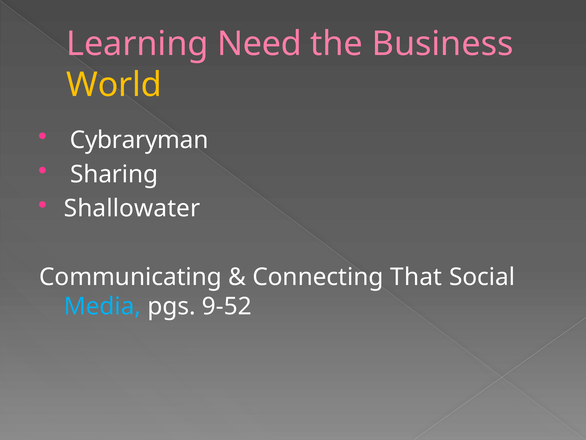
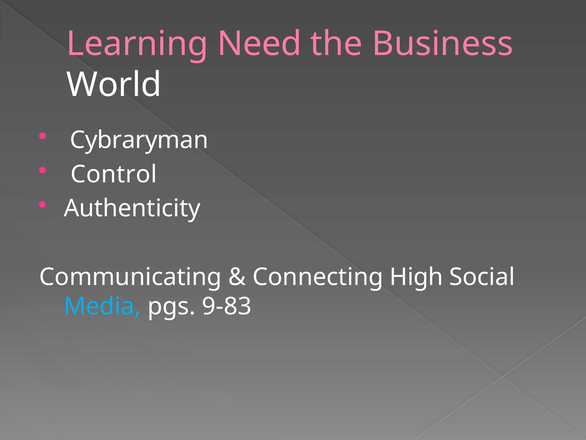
World colour: yellow -> white
Sharing: Sharing -> Control
Shallowater: Shallowater -> Authenticity
That: That -> High
9-52: 9-52 -> 9-83
